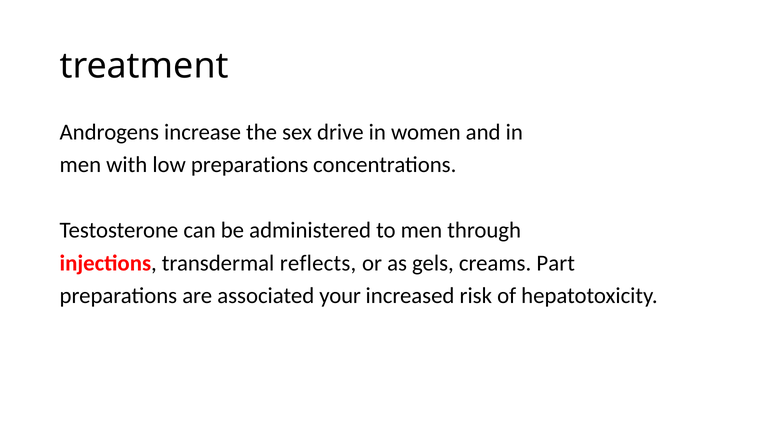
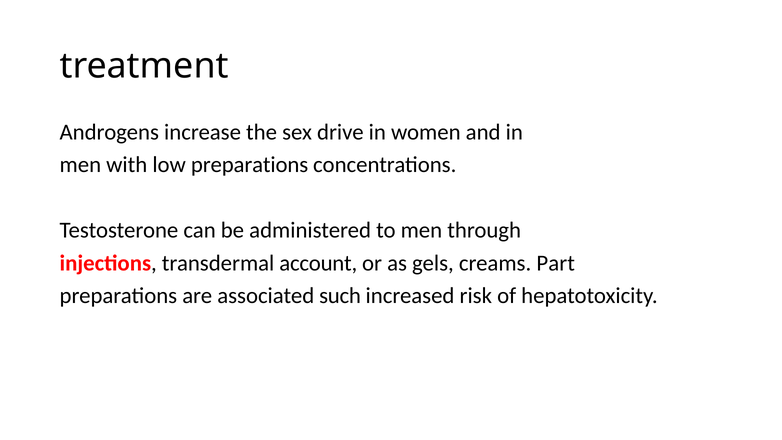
reflects: reflects -> account
your: your -> such
